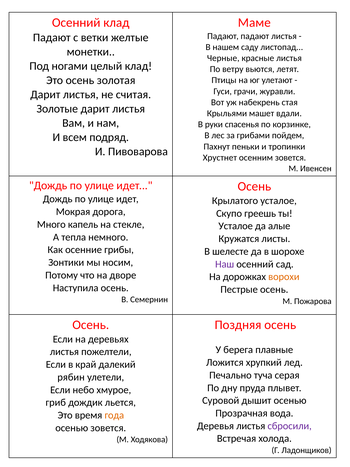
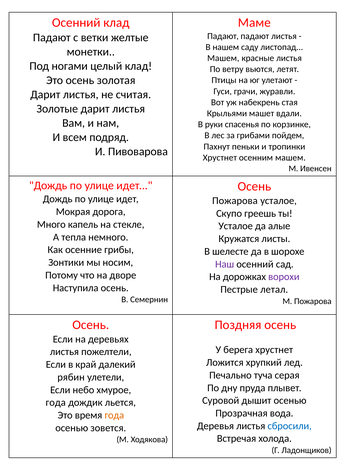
Черные at (223, 58): Черные -> Машем
осенним зовется: зовется -> машем
Крылатого at (235, 201): Крылатого -> Пожарова
ворохи colour: orange -> purple
Пестрые осень: осень -> летал
берега плавные: плавные -> хрустнет
гриб at (56, 402): гриб -> года
сбросили colour: purple -> blue
